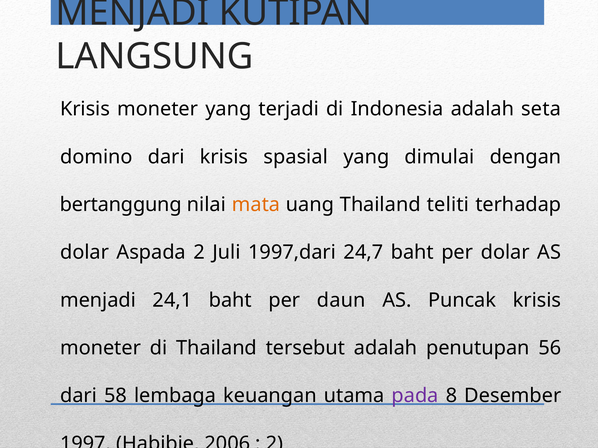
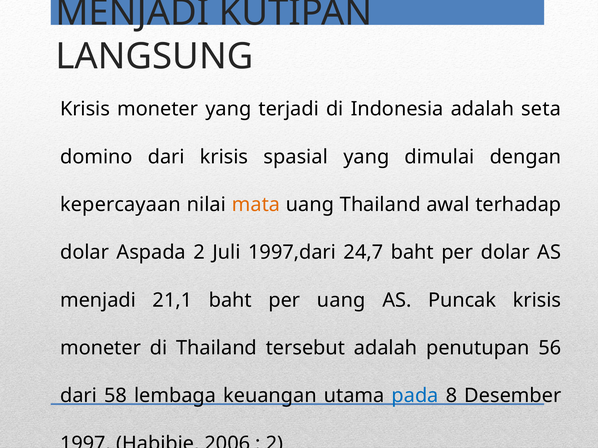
bertanggung: bertanggung -> kepercayaan
teliti: teliti -> awal
24,1: 24,1 -> 21,1
per daun: daun -> uang
pada colour: purple -> blue
